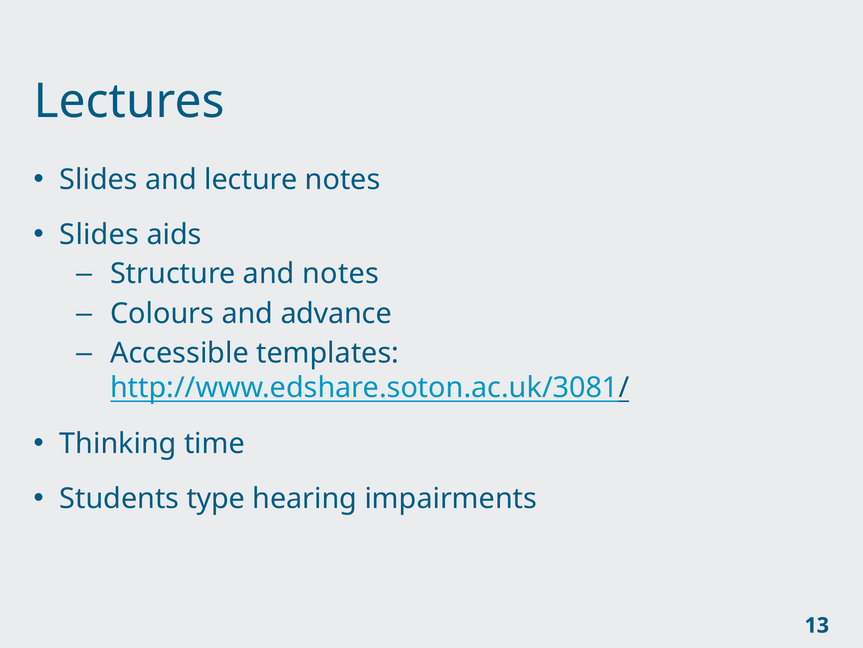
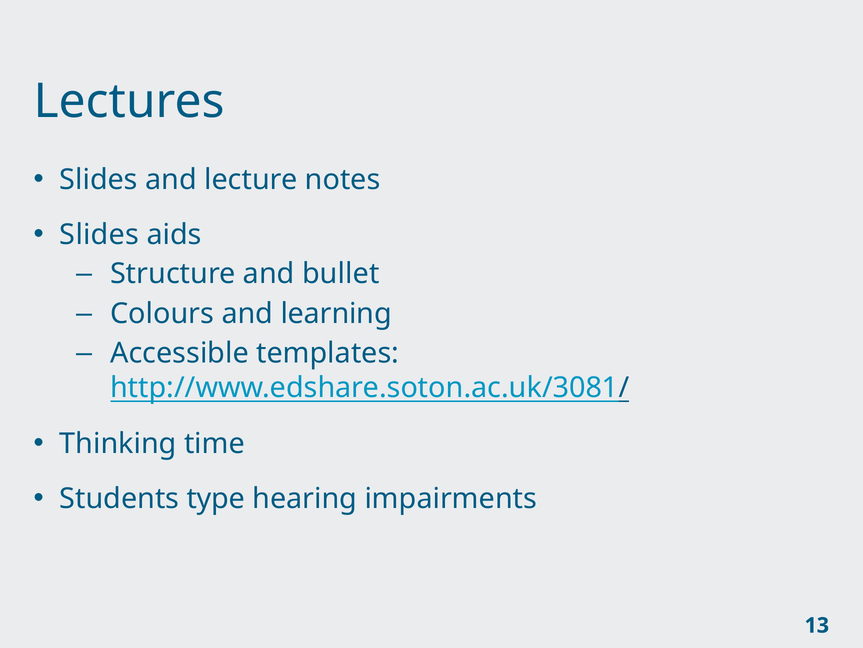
and notes: notes -> bullet
advance: advance -> learning
